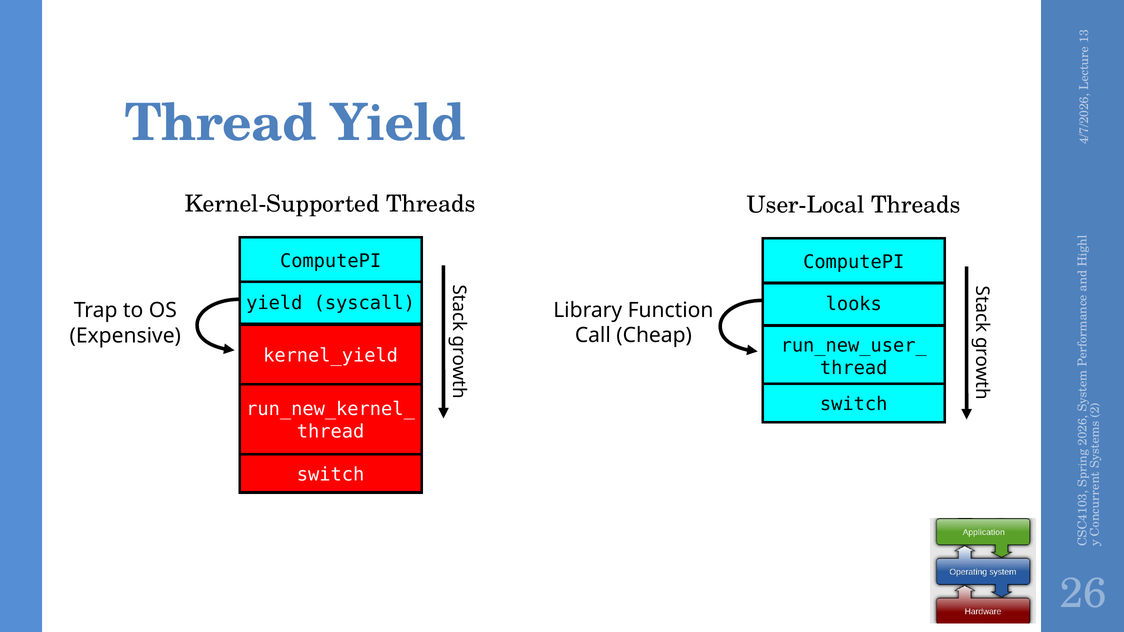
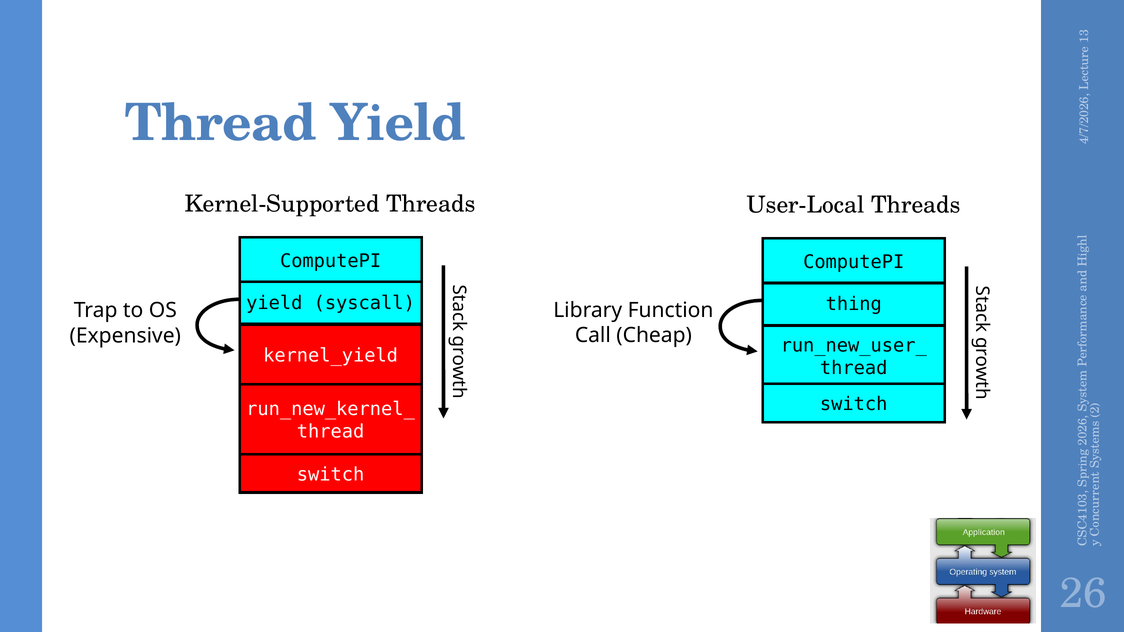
looks: looks -> thing
